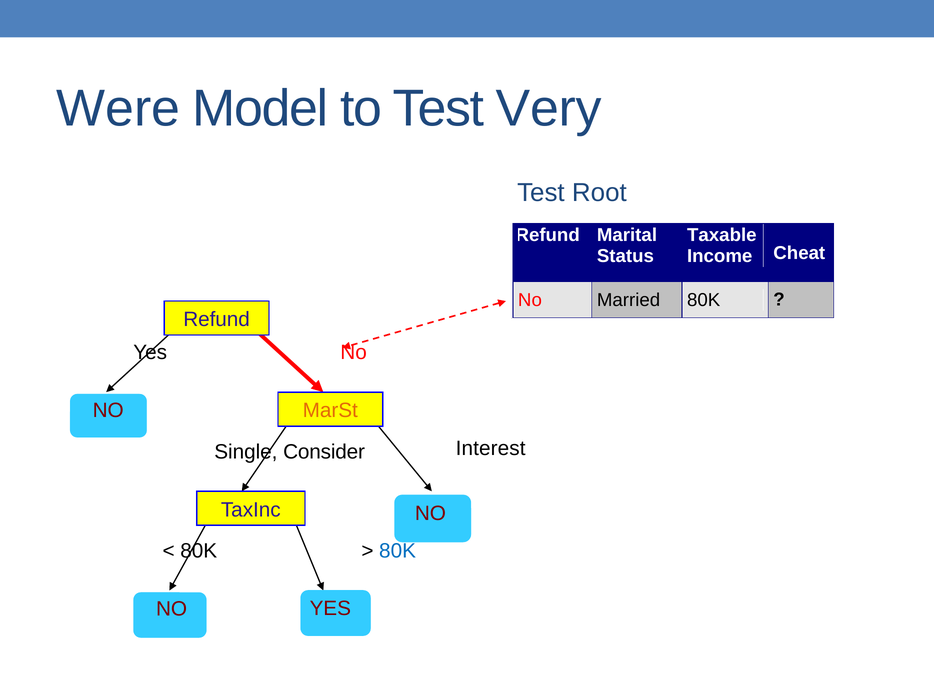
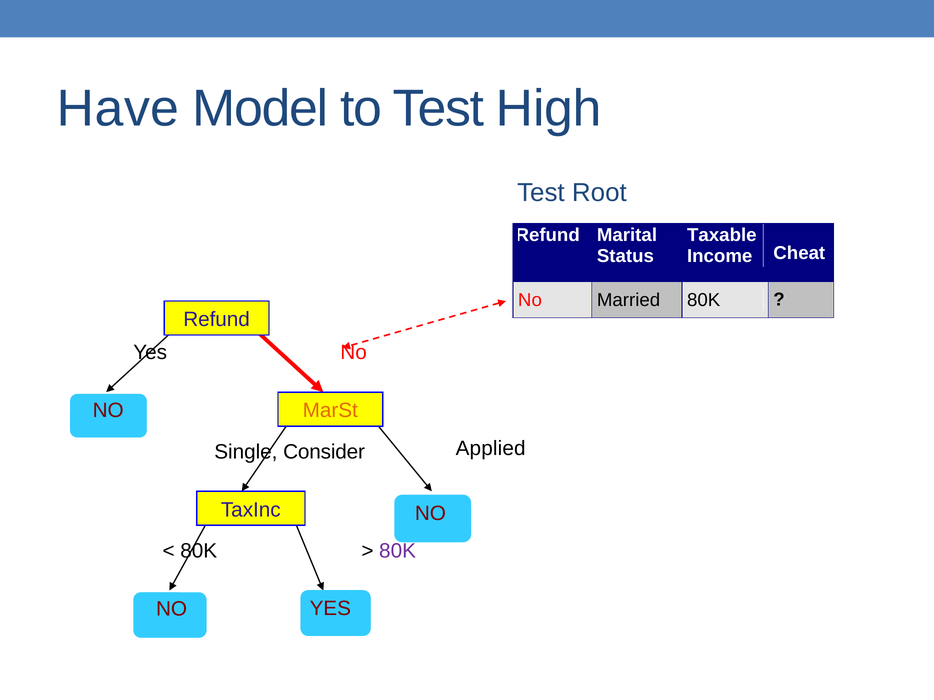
Were: Were -> Have
Very: Very -> High
Interest: Interest -> Applied
80K at (398, 551) colour: blue -> purple
